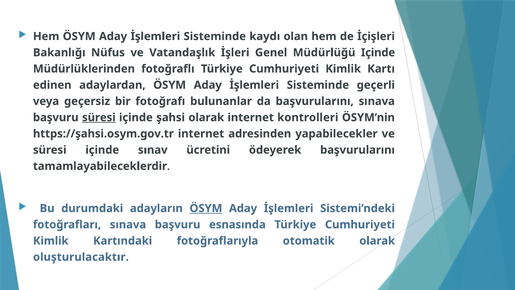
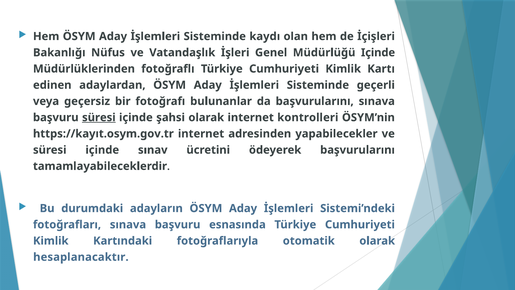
https://şahsi.osym.gov.tr: https://şahsi.osym.gov.tr -> https://kayıt.osym.gov.tr
ÖSYM at (206, 208) underline: present -> none
oluşturulacaktır: oluşturulacaktır -> hesaplanacaktır
